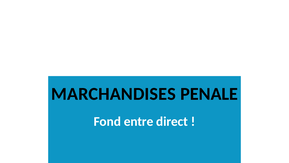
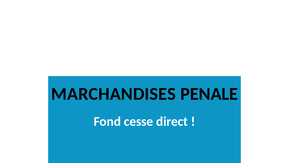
entre: entre -> cesse
